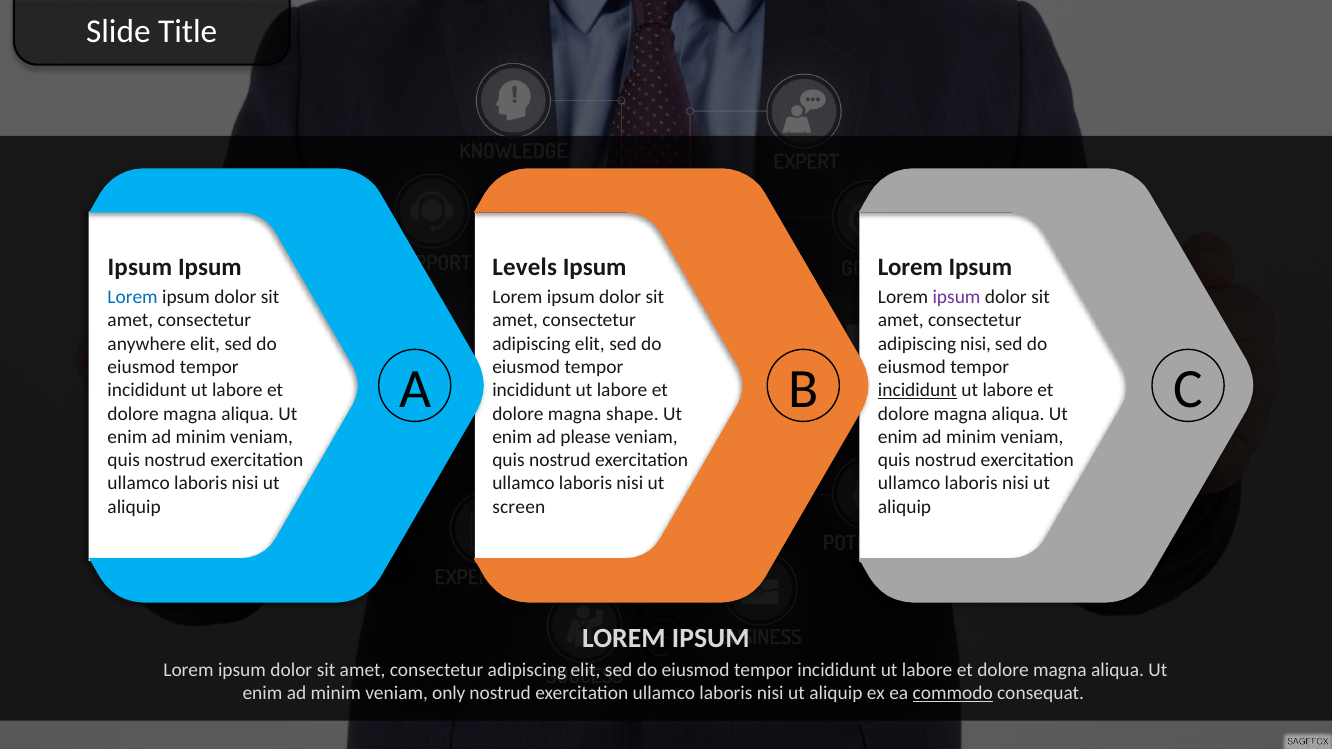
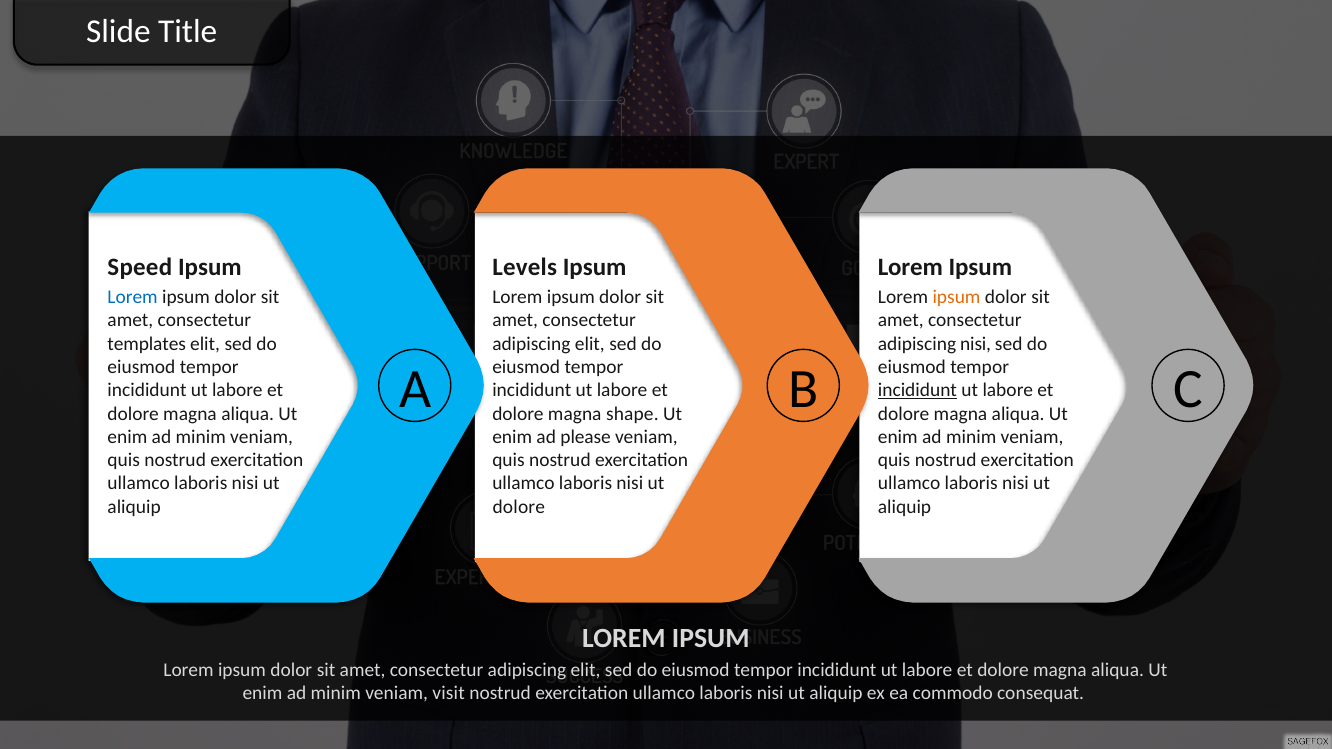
Ipsum at (140, 267): Ipsum -> Speed
ipsum at (956, 297) colour: purple -> orange
anywhere: anywhere -> templates
screen at (519, 507): screen -> dolore
only: only -> visit
commodo underline: present -> none
